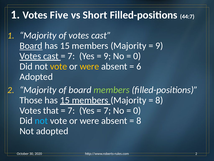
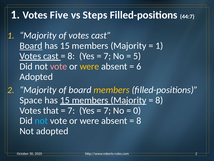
Short: Short -> Steps
9 at (159, 46): 9 -> 1
7 at (71, 56): 7 -> 8
9 at (107, 56): 9 -> 7
0 at (137, 56): 0 -> 5
vote at (59, 66) colour: yellow -> pink
members at (112, 90) colour: light green -> yellow
Those: Those -> Space
Majority at (128, 100) underline: none -> present
